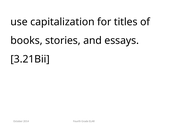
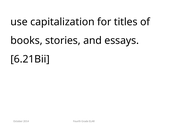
3.21Bii: 3.21Bii -> 6.21Bii
